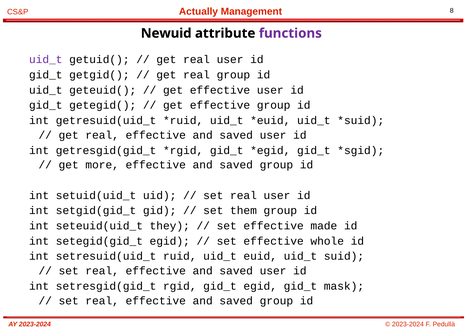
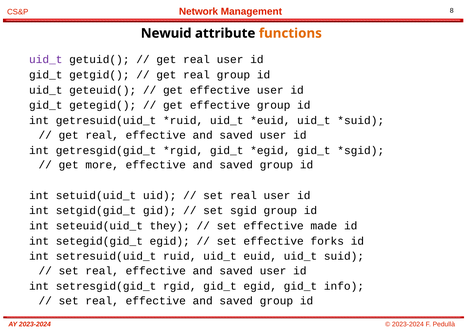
Actually: Actually -> Network
functions colour: purple -> orange
them: them -> sgid
whole: whole -> forks
mask: mask -> info
